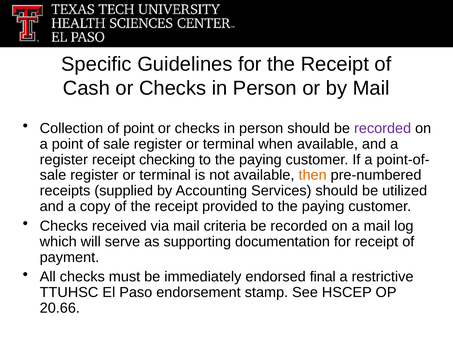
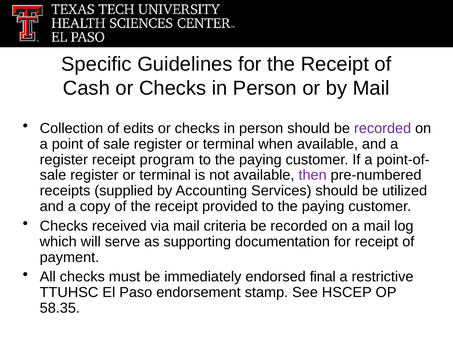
of point: point -> edits
checking: checking -> program
then colour: orange -> purple
20.66: 20.66 -> 58.35
